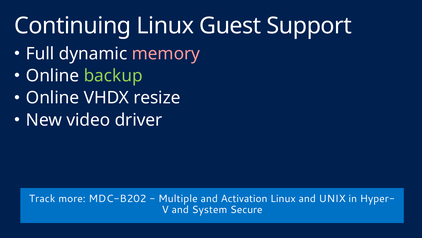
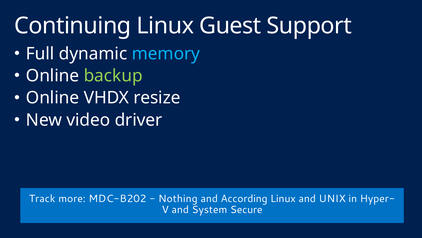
memory colour: pink -> light blue
Multiple: Multiple -> Nothing
Activation: Activation -> According
